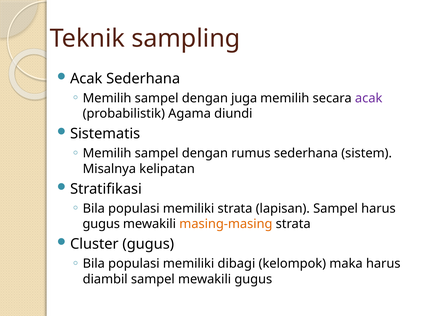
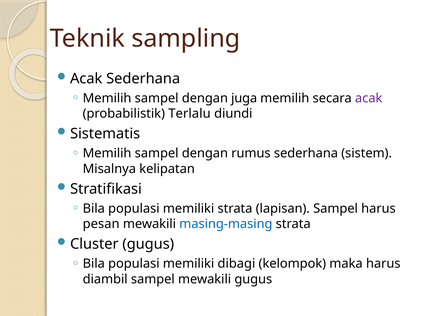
Agama: Agama -> Terlalu
gugus at (101, 224): gugus -> pesan
masing-masing colour: orange -> blue
